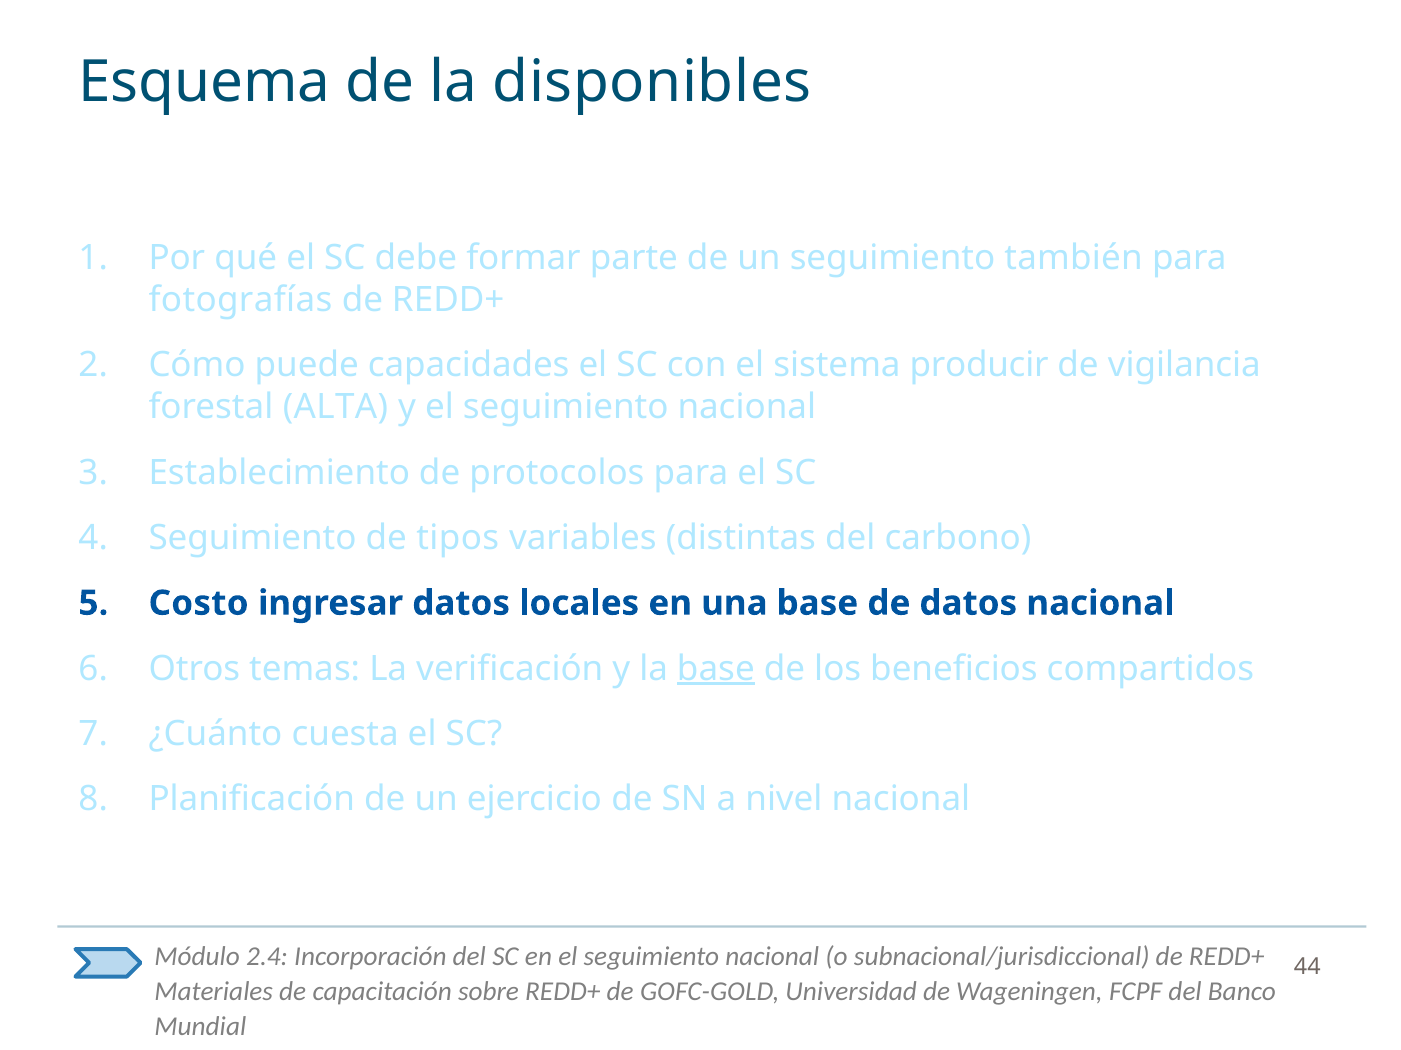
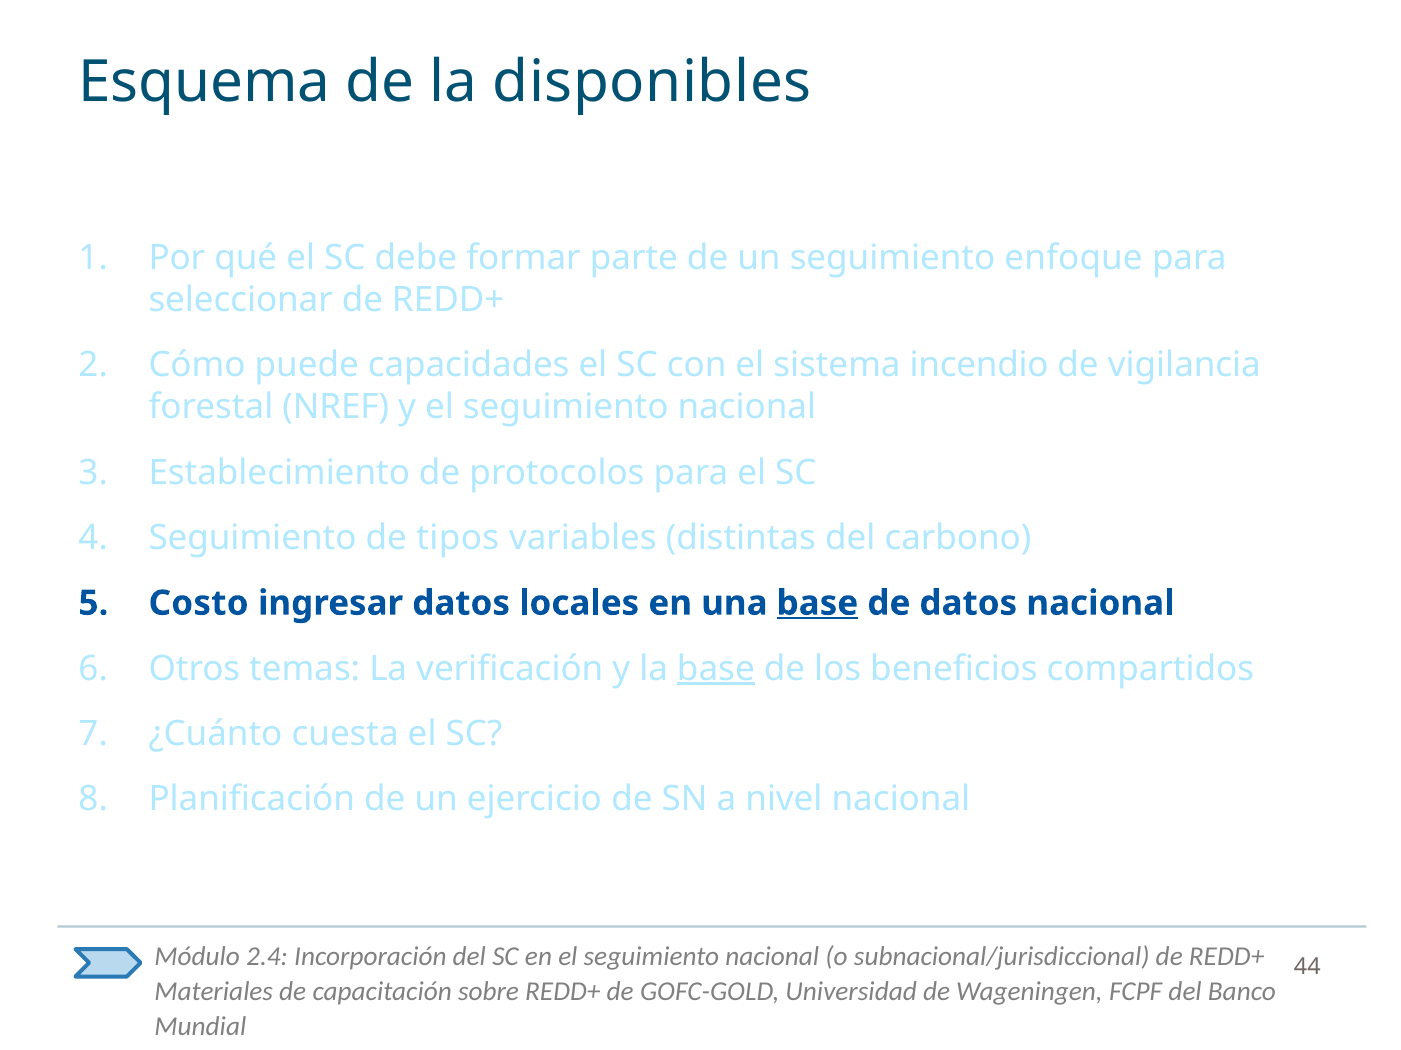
también: también -> enfoque
fotografías: fotografías -> seleccionar
producir: producir -> incendio
ALTA: ALTA -> NREF
base at (817, 604) underline: none -> present
